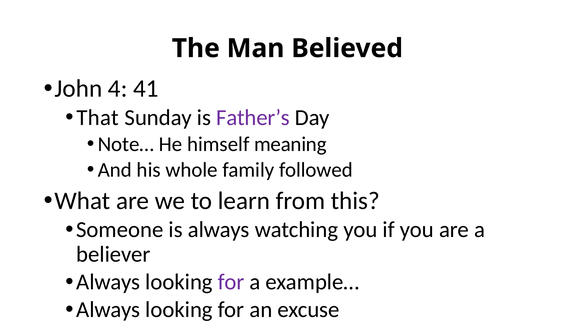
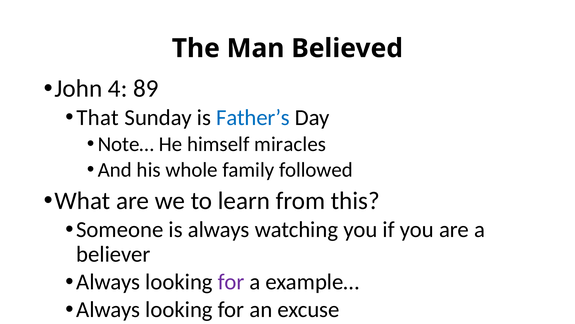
41: 41 -> 89
Father’s colour: purple -> blue
meaning: meaning -> miracles
